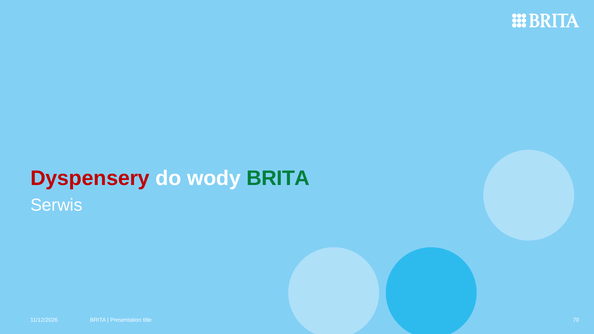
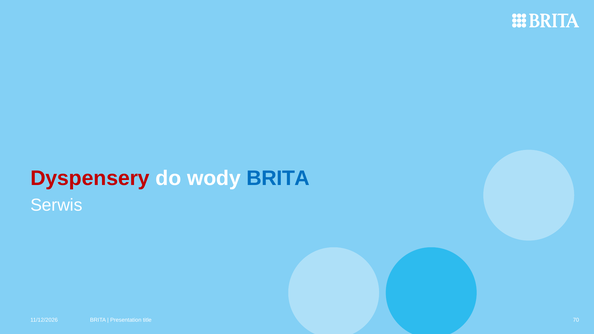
BRITA at (278, 178) colour: green -> blue
